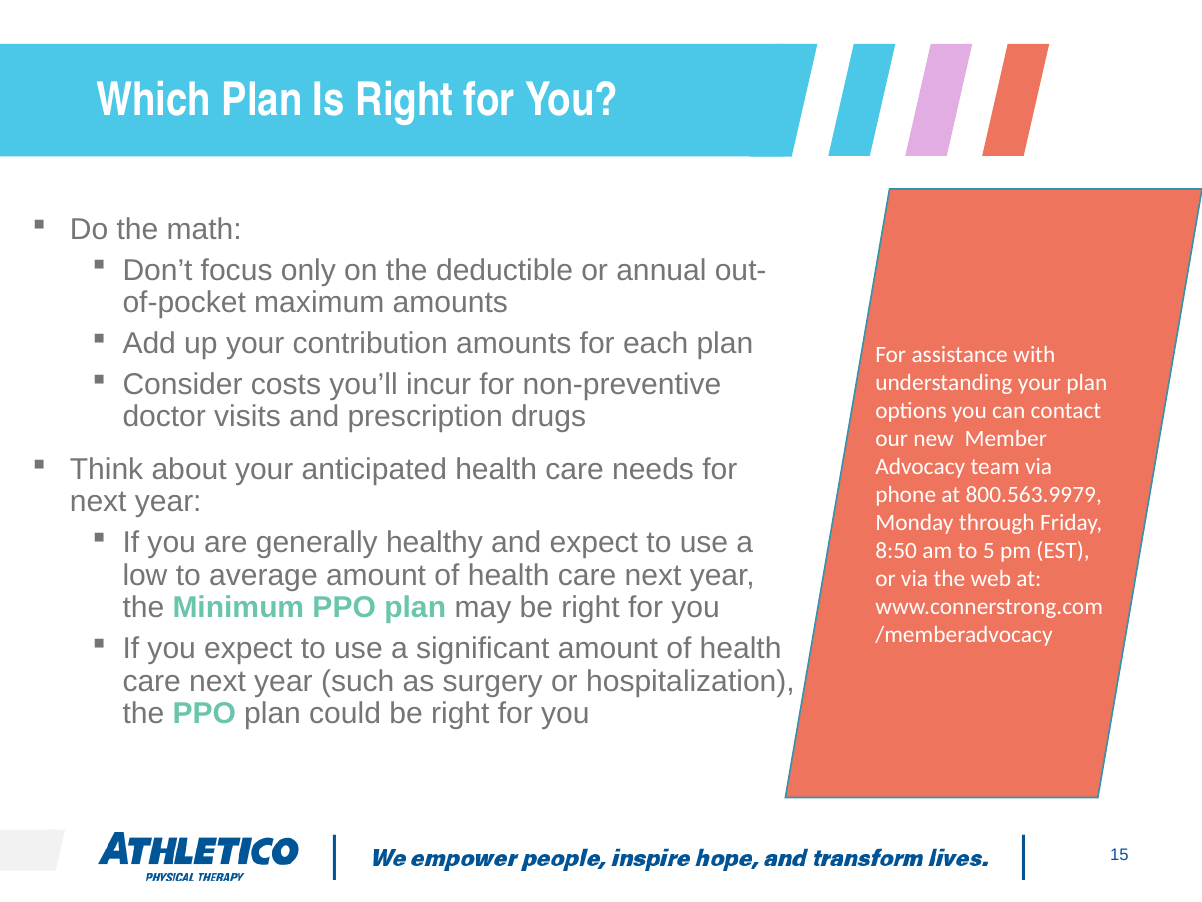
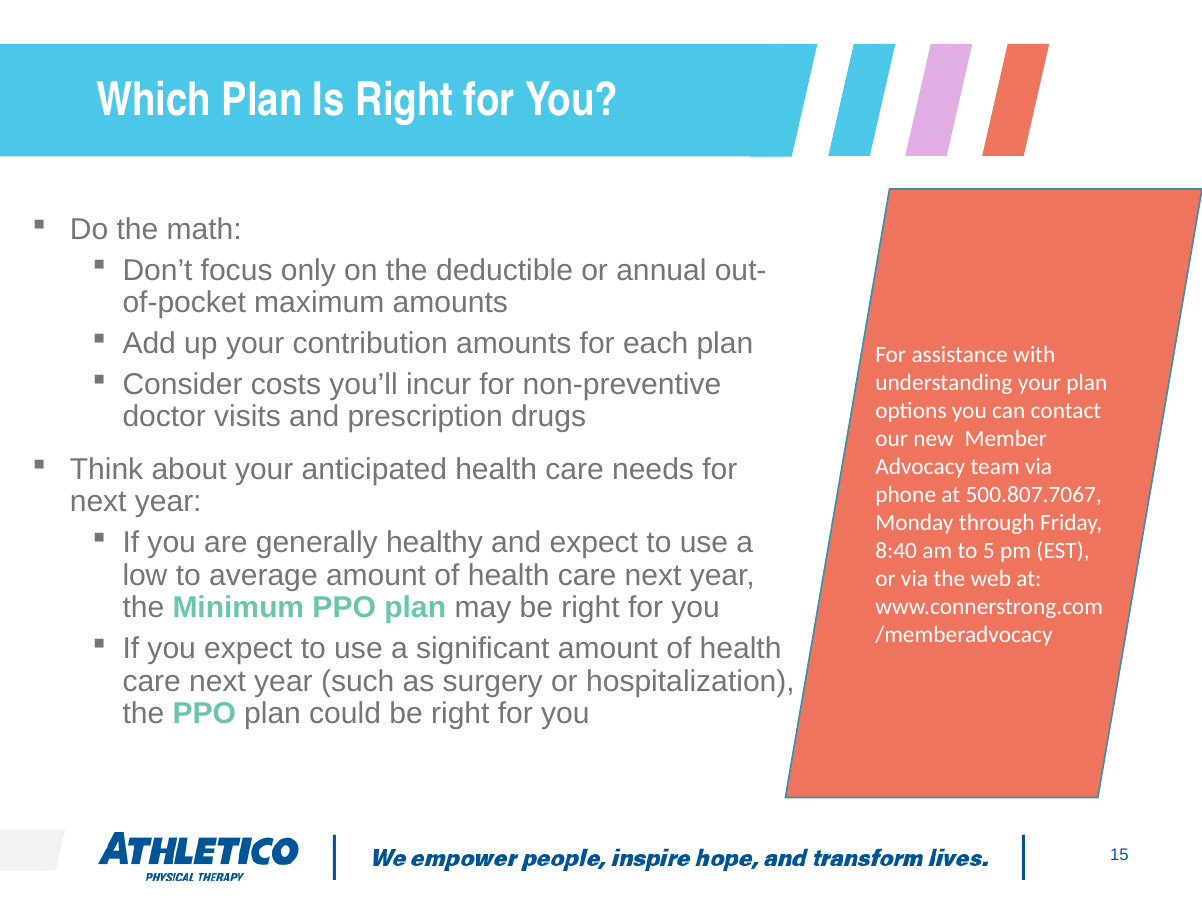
800.563.9979: 800.563.9979 -> 500.807.7067
8:50: 8:50 -> 8:40
